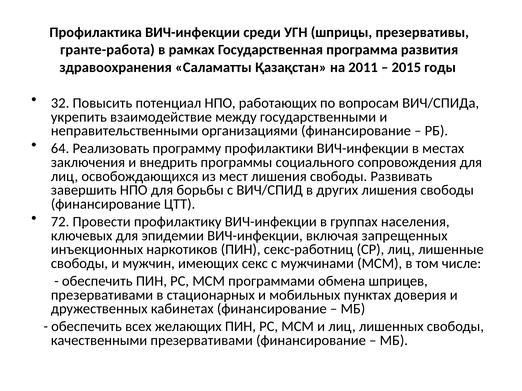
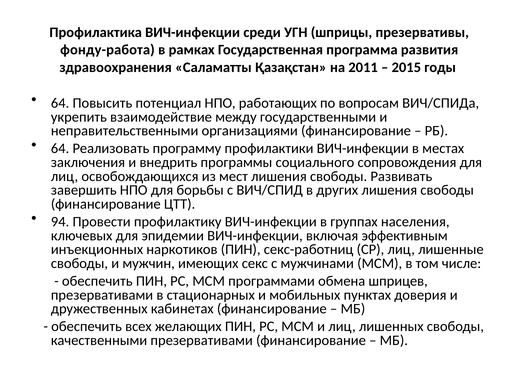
гранте-работа: гранте-работа -> фонду-работа
32 at (60, 103): 32 -> 64
72: 72 -> 94
запрещенных: запрещенных -> эффективным
